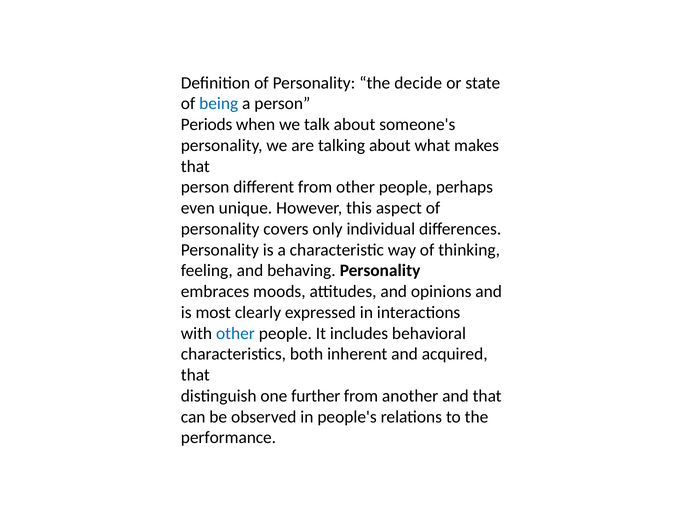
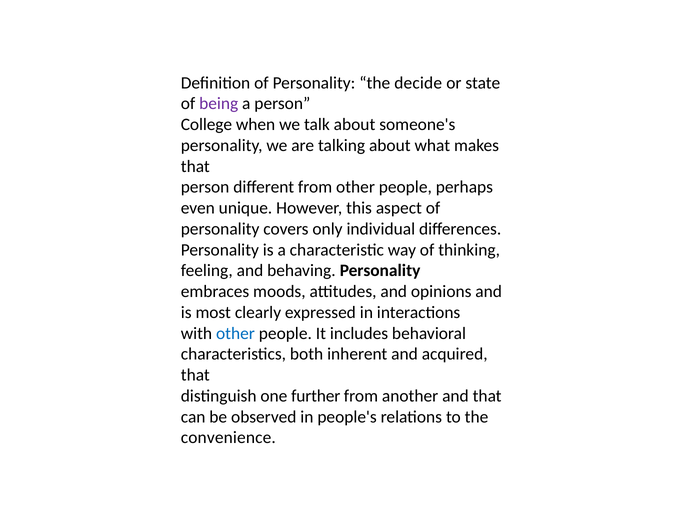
being colour: blue -> purple
Periods: Periods -> College
performance: performance -> convenience
